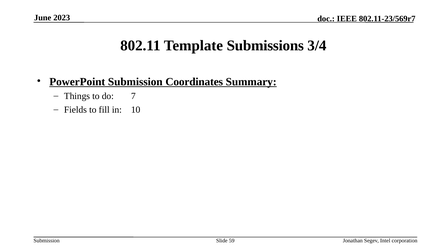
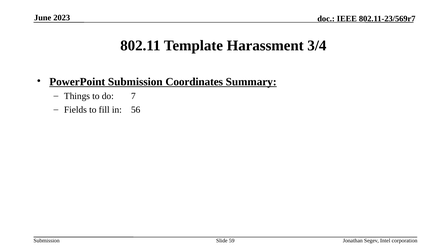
Submissions: Submissions -> Harassment
10: 10 -> 56
